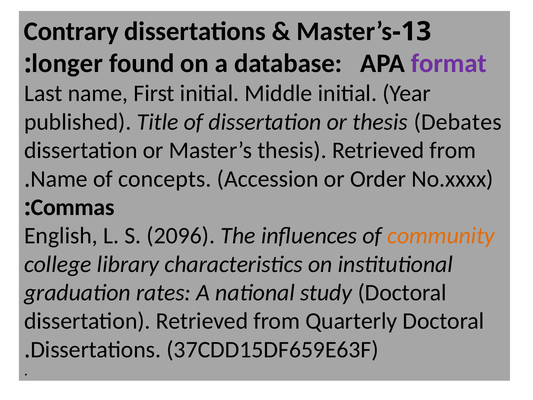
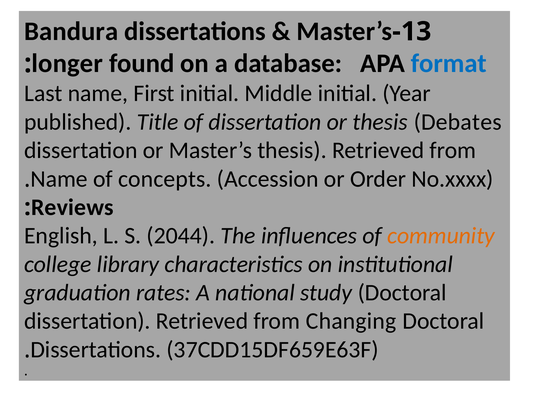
Contrary: Contrary -> Bandura
format colour: purple -> blue
Commas: Commas -> Reviews
2096: 2096 -> 2044
Quarterly: Quarterly -> Changing
